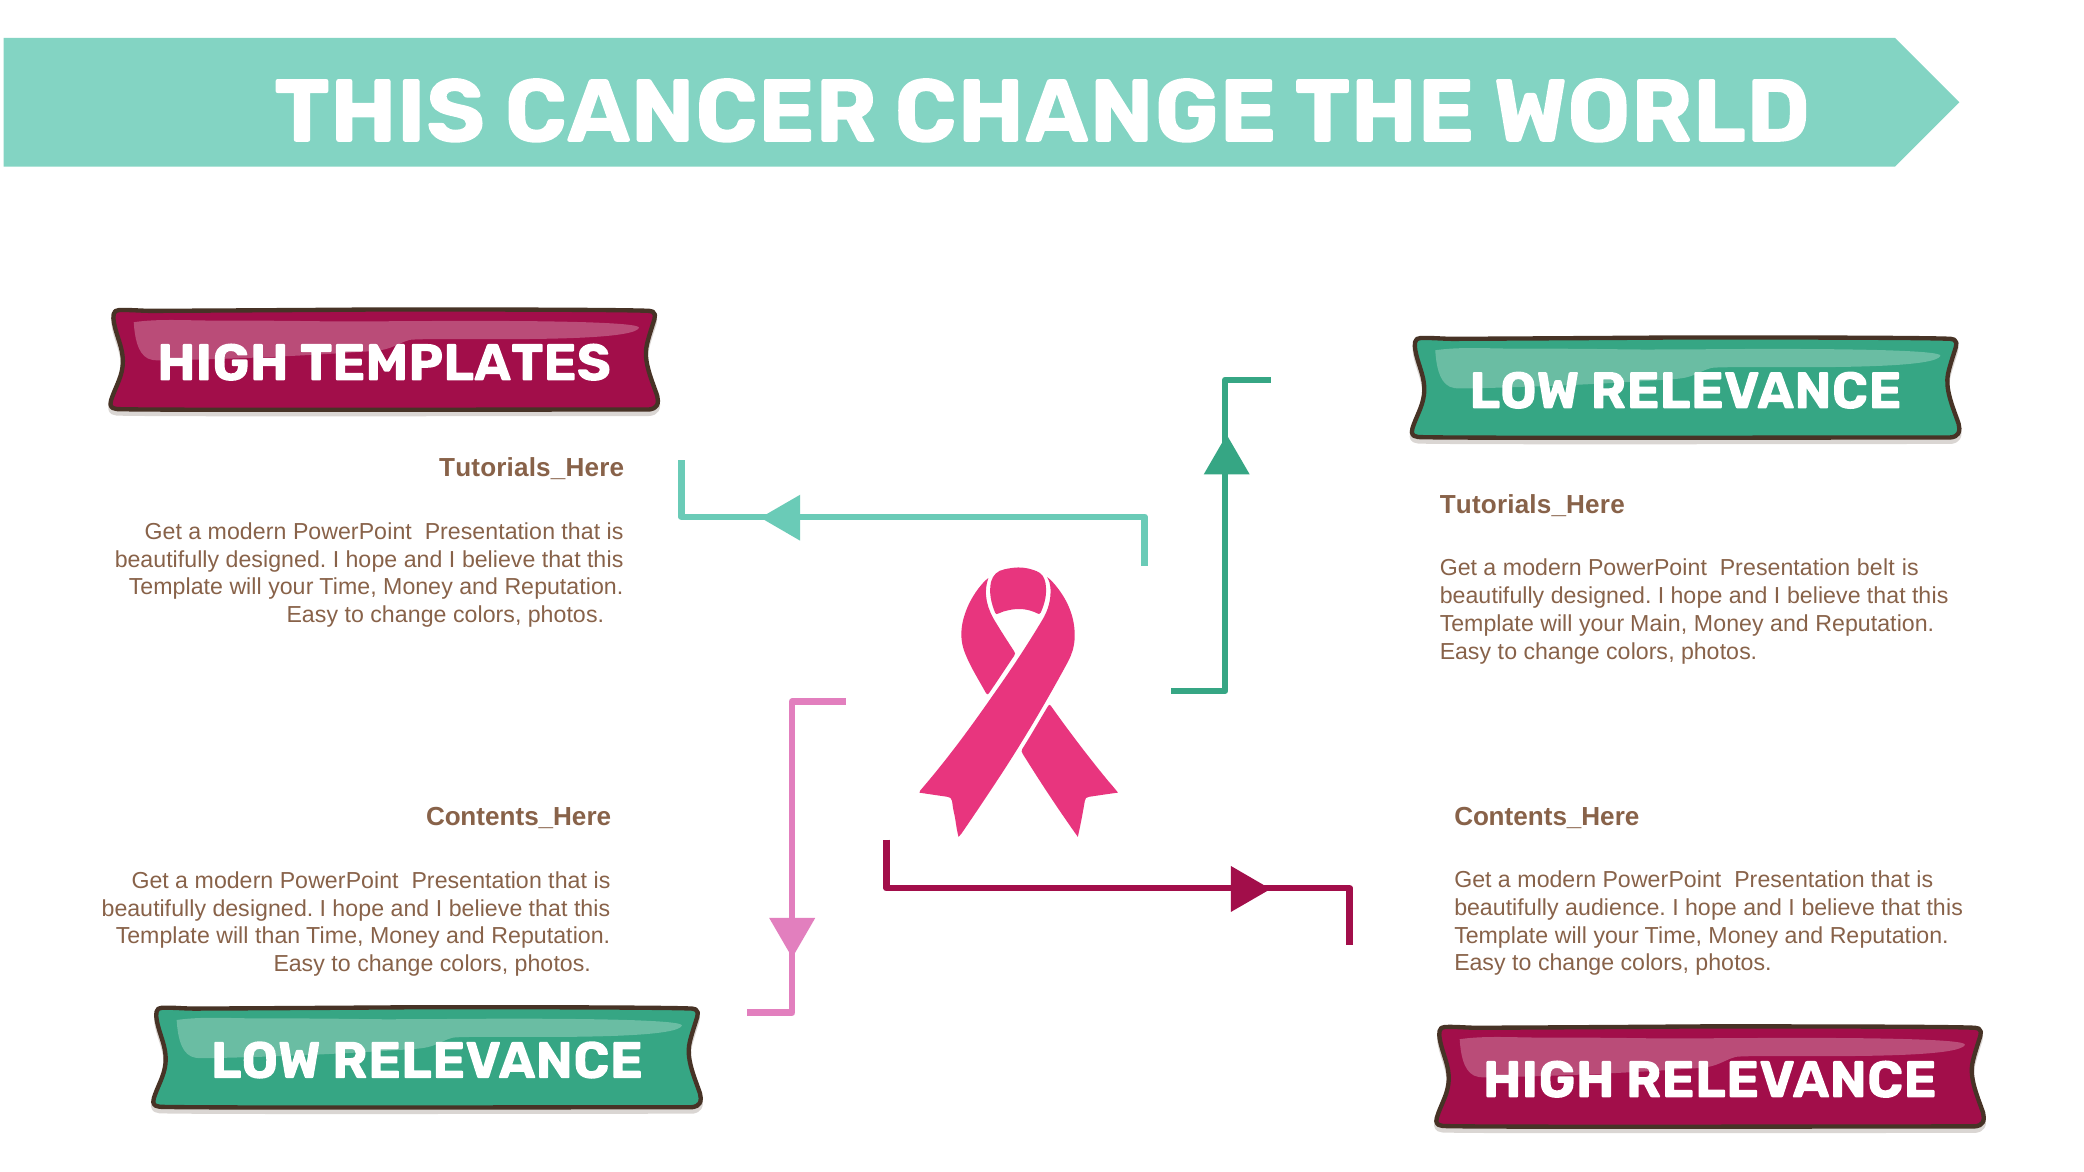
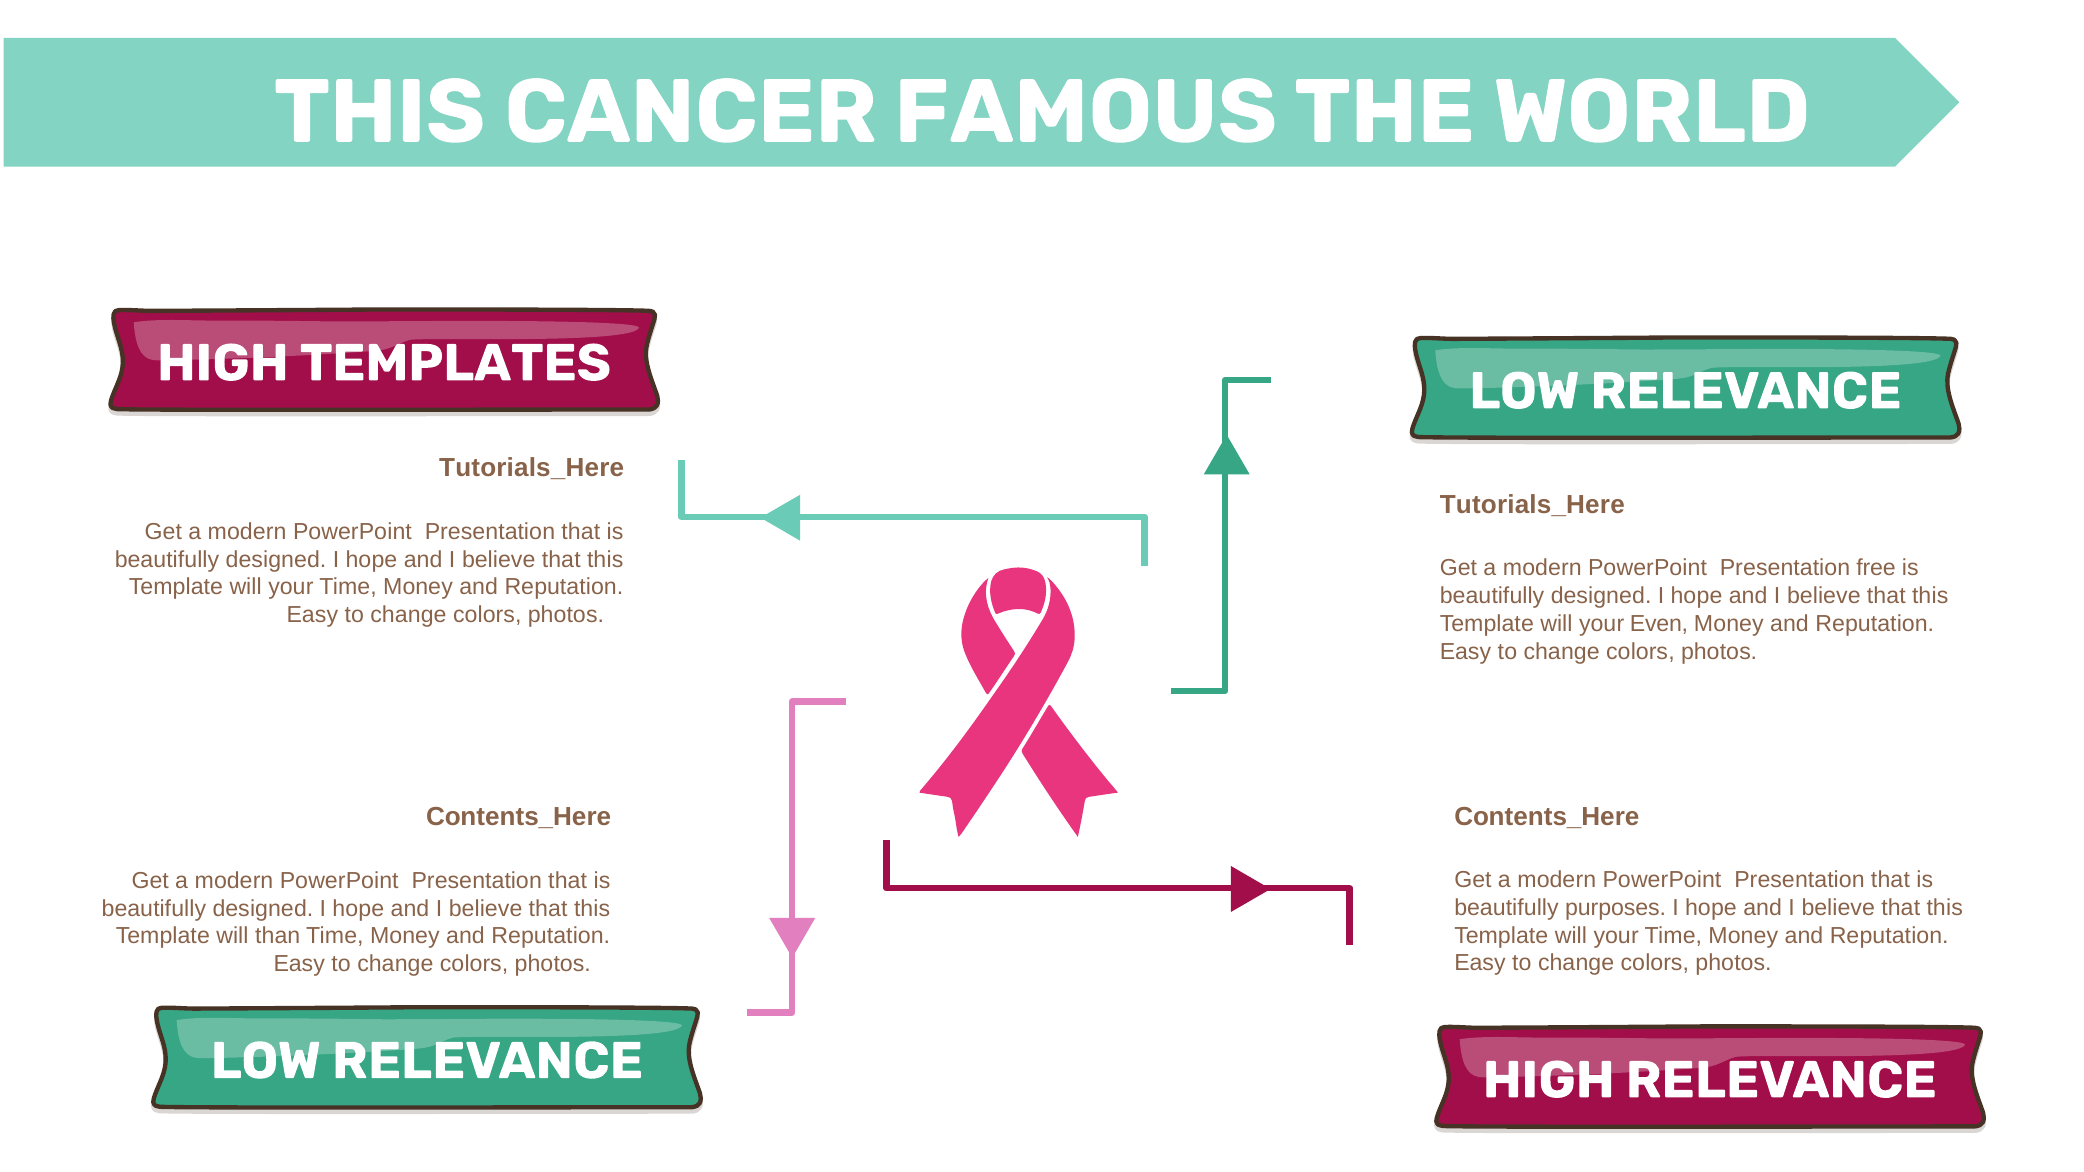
CANCER CHANGE: CHANGE -> FAMOUS
belt: belt -> free
Main: Main -> Even
audience: audience -> purposes
